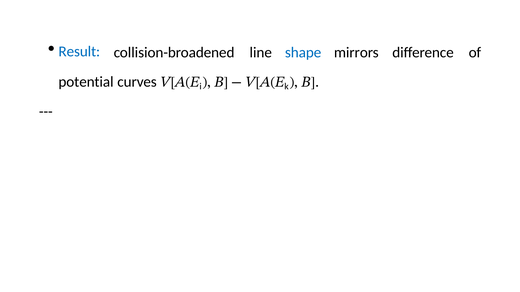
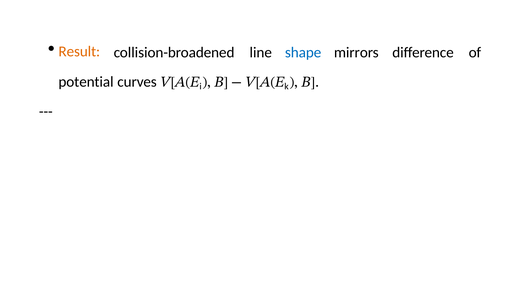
Result colour: blue -> orange
